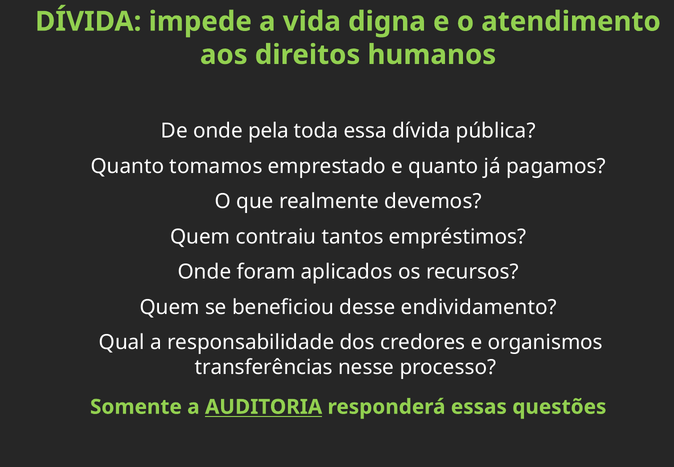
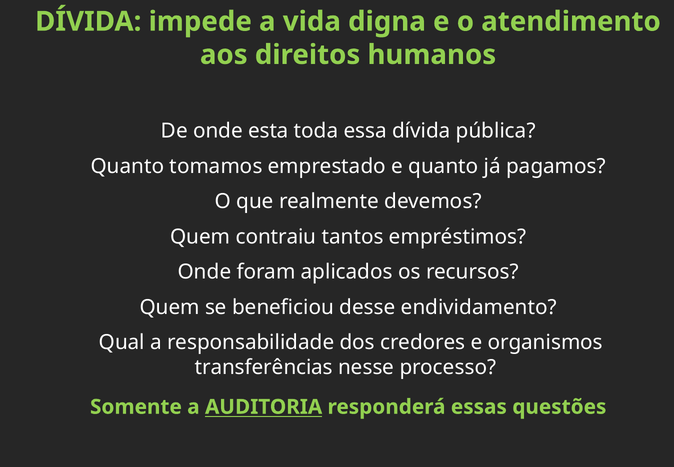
pela: pela -> esta
